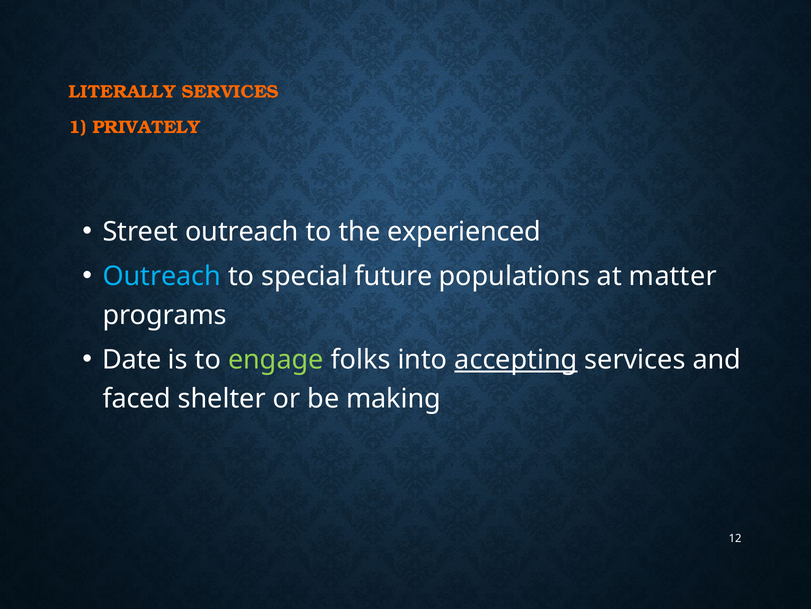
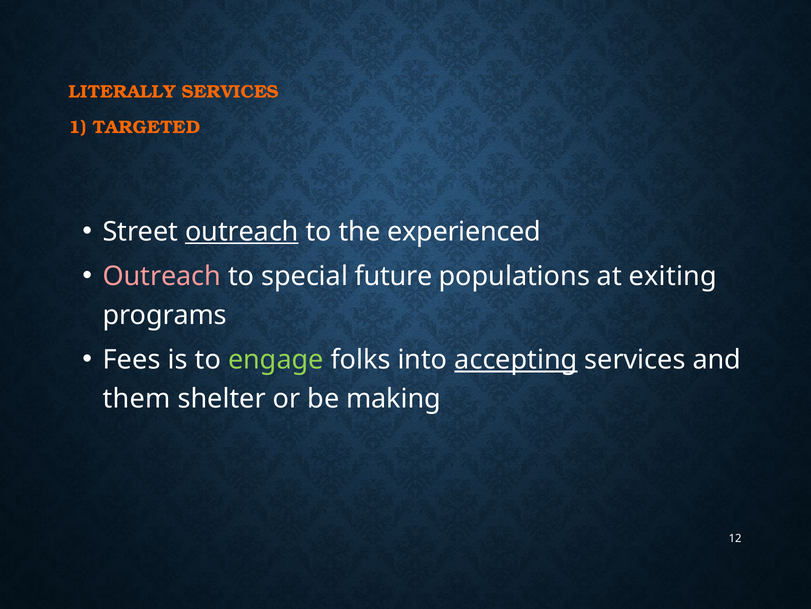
PRIVATELY: PRIVATELY -> TARGETED
outreach at (242, 231) underline: none -> present
Outreach at (162, 276) colour: light blue -> pink
matter: matter -> exiting
Date: Date -> Fees
faced: faced -> them
